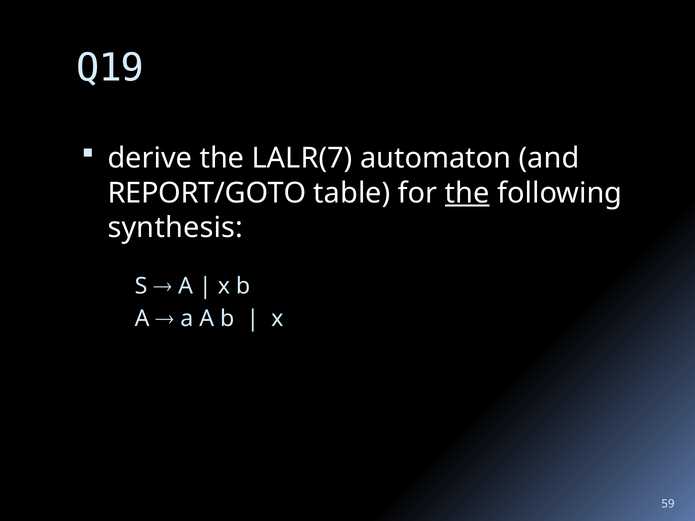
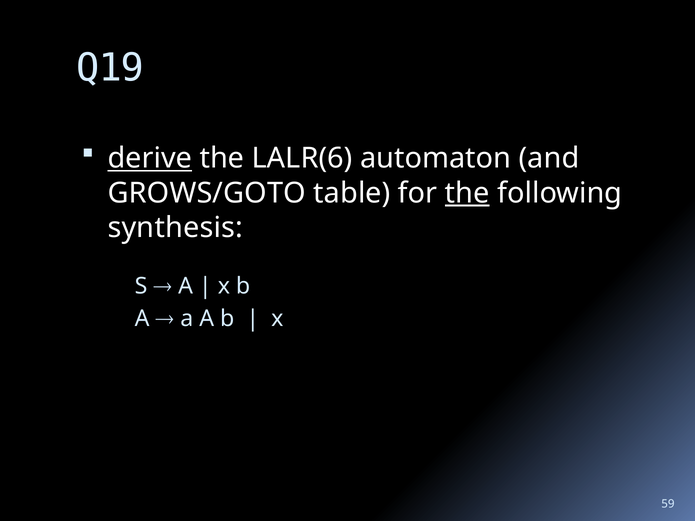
derive underline: none -> present
LALR(7: LALR(7 -> LALR(6
REPORT/GOTO: REPORT/GOTO -> GROWS/GOTO
